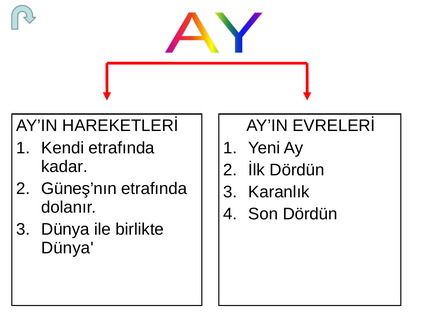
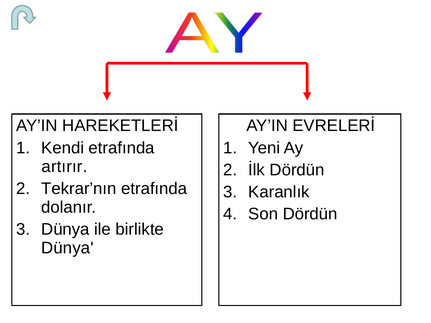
kadar: kadar -> artırır
Güneş’nın: Güneş’nın -> Tekrar’nın
